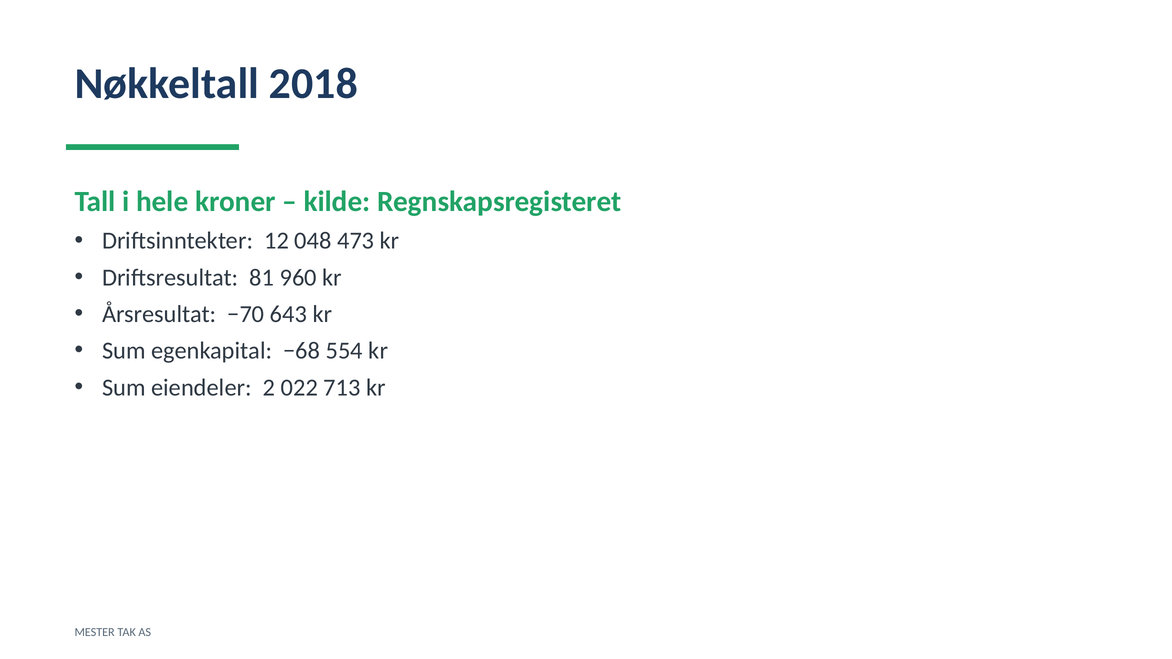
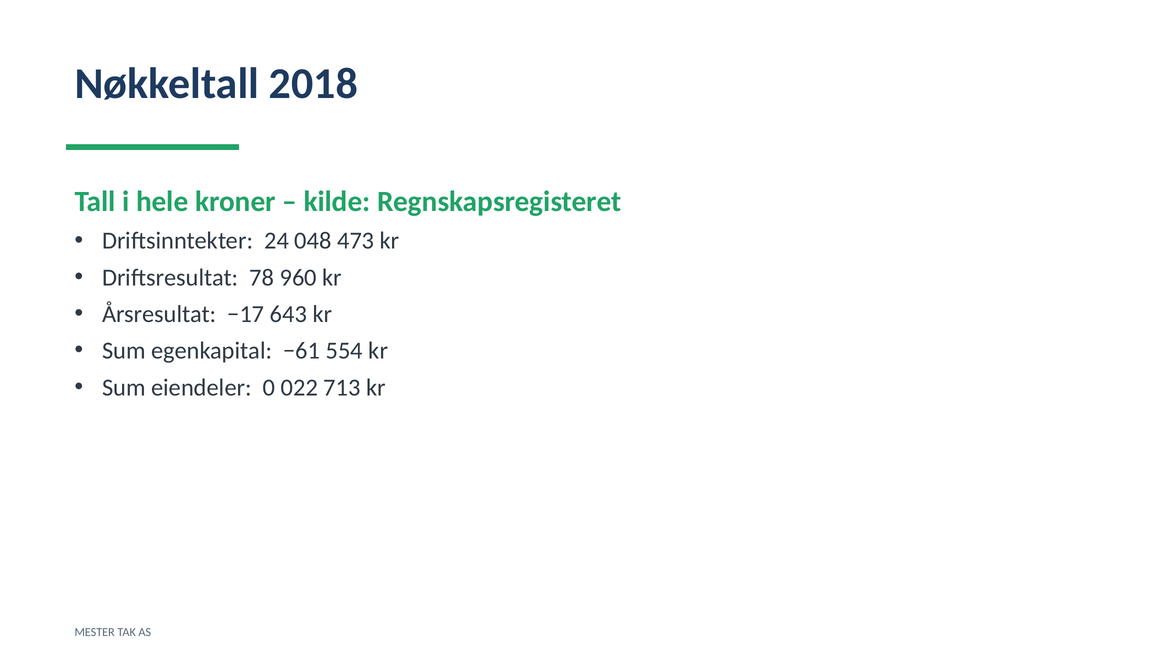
12: 12 -> 24
81: 81 -> 78
−70: −70 -> −17
−68: −68 -> −61
2: 2 -> 0
